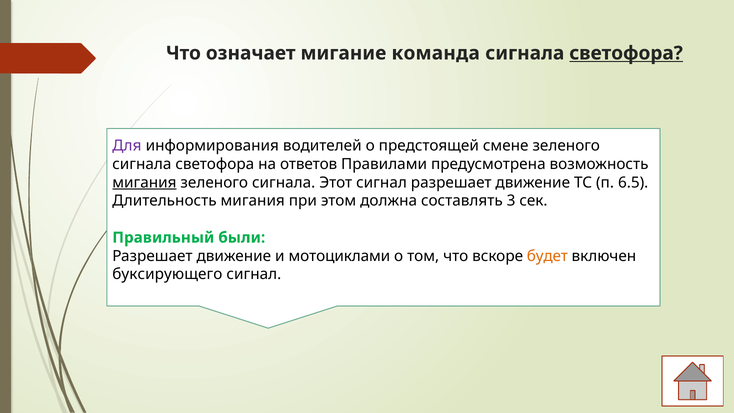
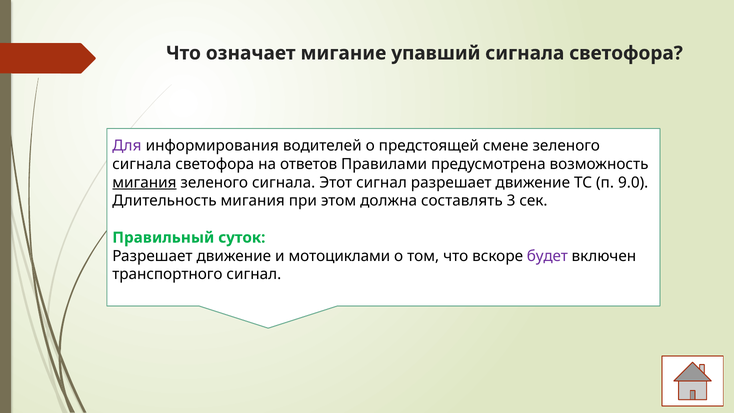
команда: команда -> упавший
светофора at (626, 53) underline: present -> none
6.5: 6.5 -> 9.0
были: были -> суток
будет at (547, 256) colour: orange -> purple
буксирующего: буксирующего -> транспортного
